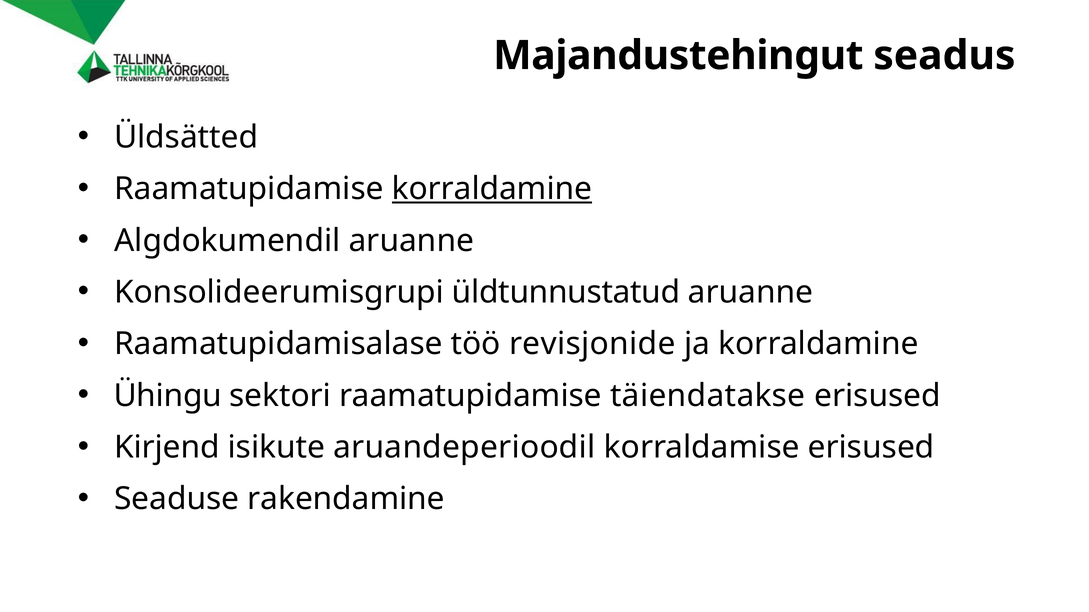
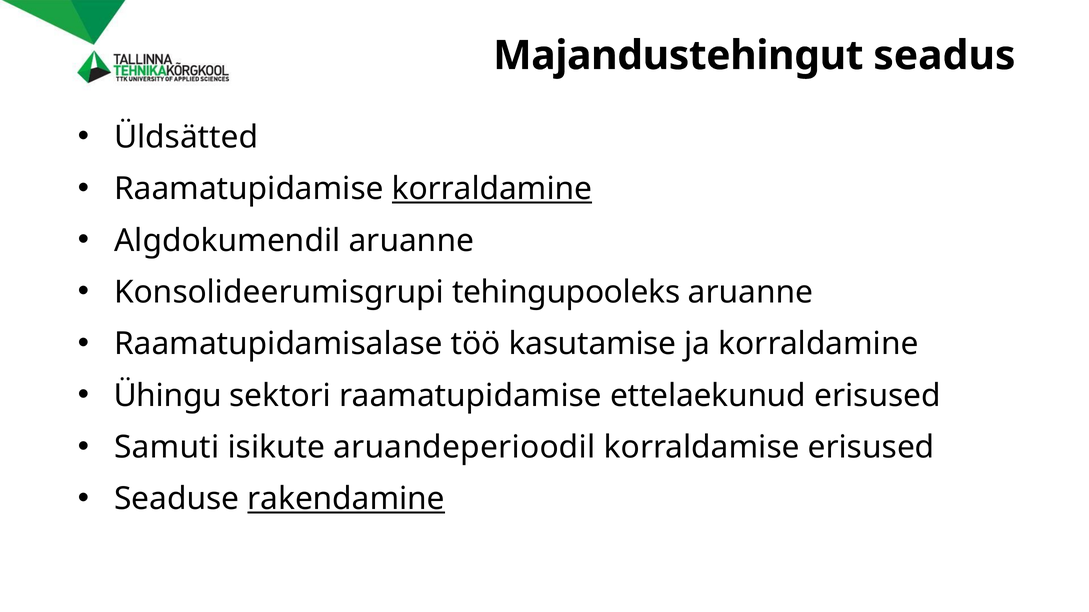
üldtunnustatud: üldtunnustatud -> tehingupooleks
revisjonide: revisjonide -> kasutamise
täiendatakse: täiendatakse -> ettelaekunud
Kirjend: Kirjend -> Samuti
rakendamine underline: none -> present
